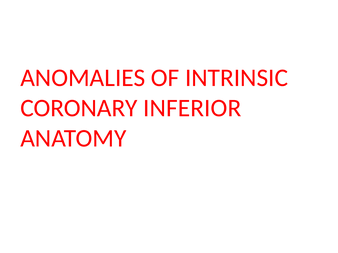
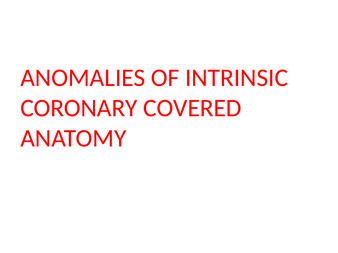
INFERIOR: INFERIOR -> COVERED
